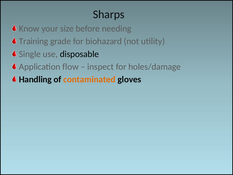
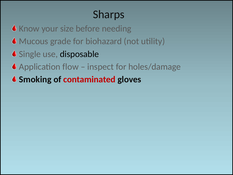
Training: Training -> Mucous
Handling: Handling -> Smoking
contaminated colour: orange -> red
